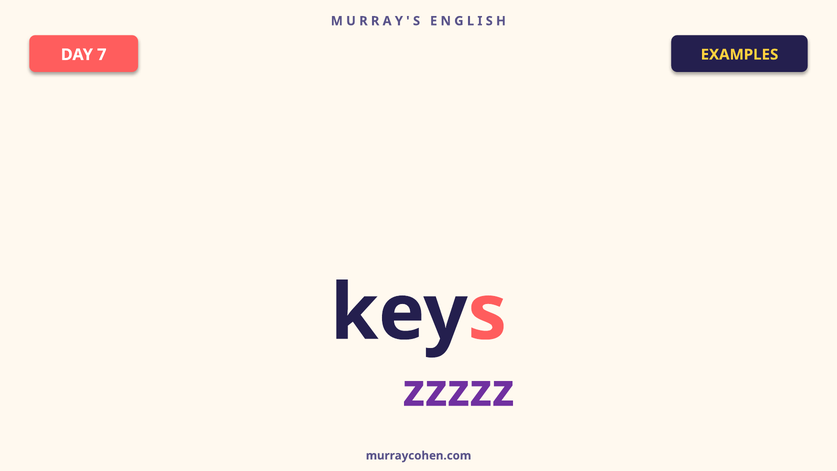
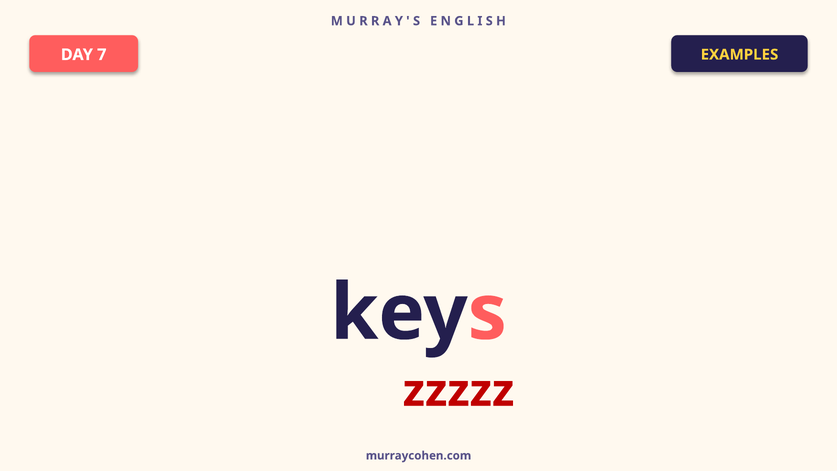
zzzzz colour: purple -> red
